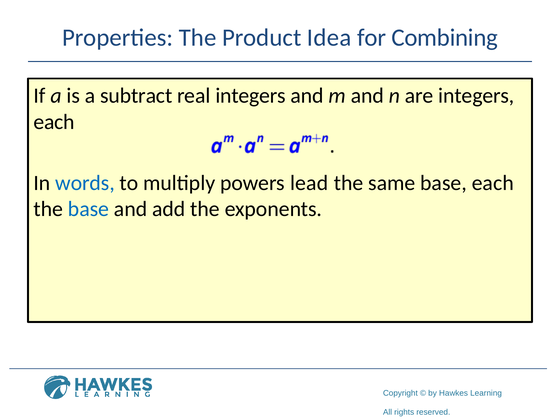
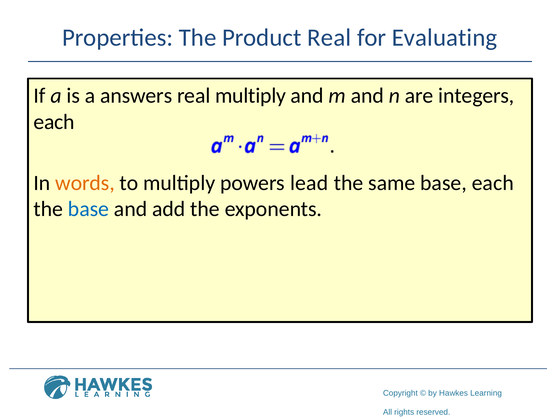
Product Idea: Idea -> Real
Combining: Combining -> Evaluating
subtract: subtract -> answers
real integers: integers -> multiply
words colour: blue -> orange
